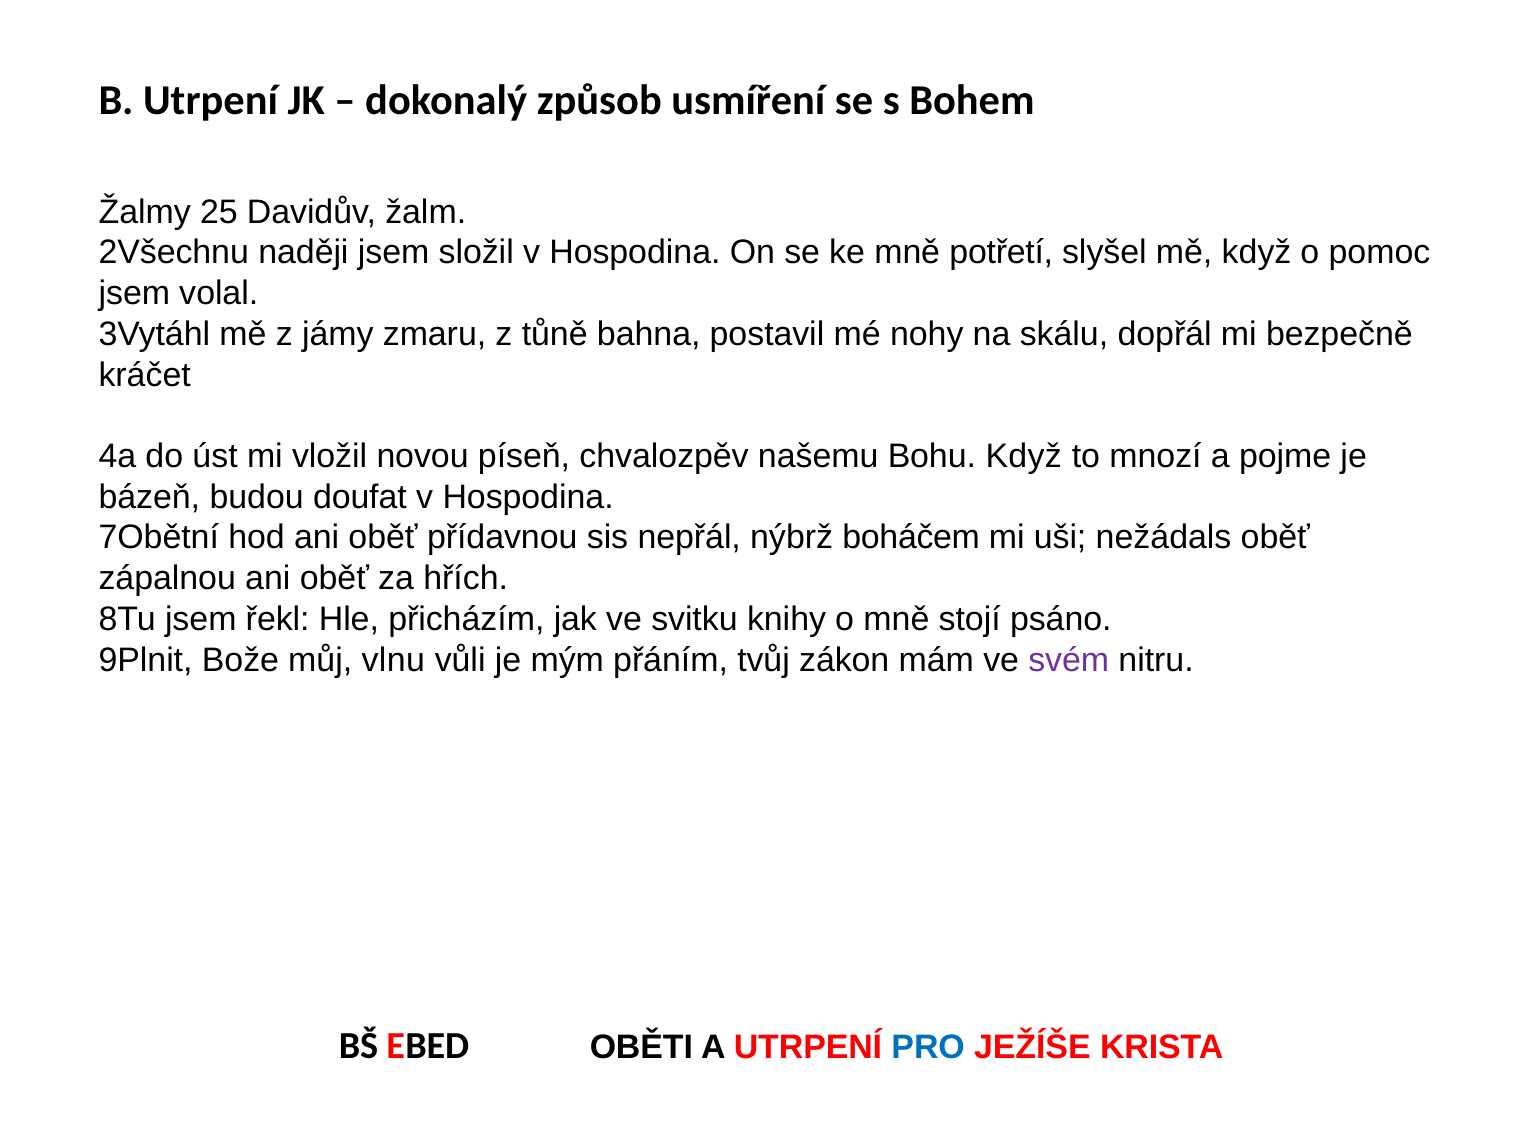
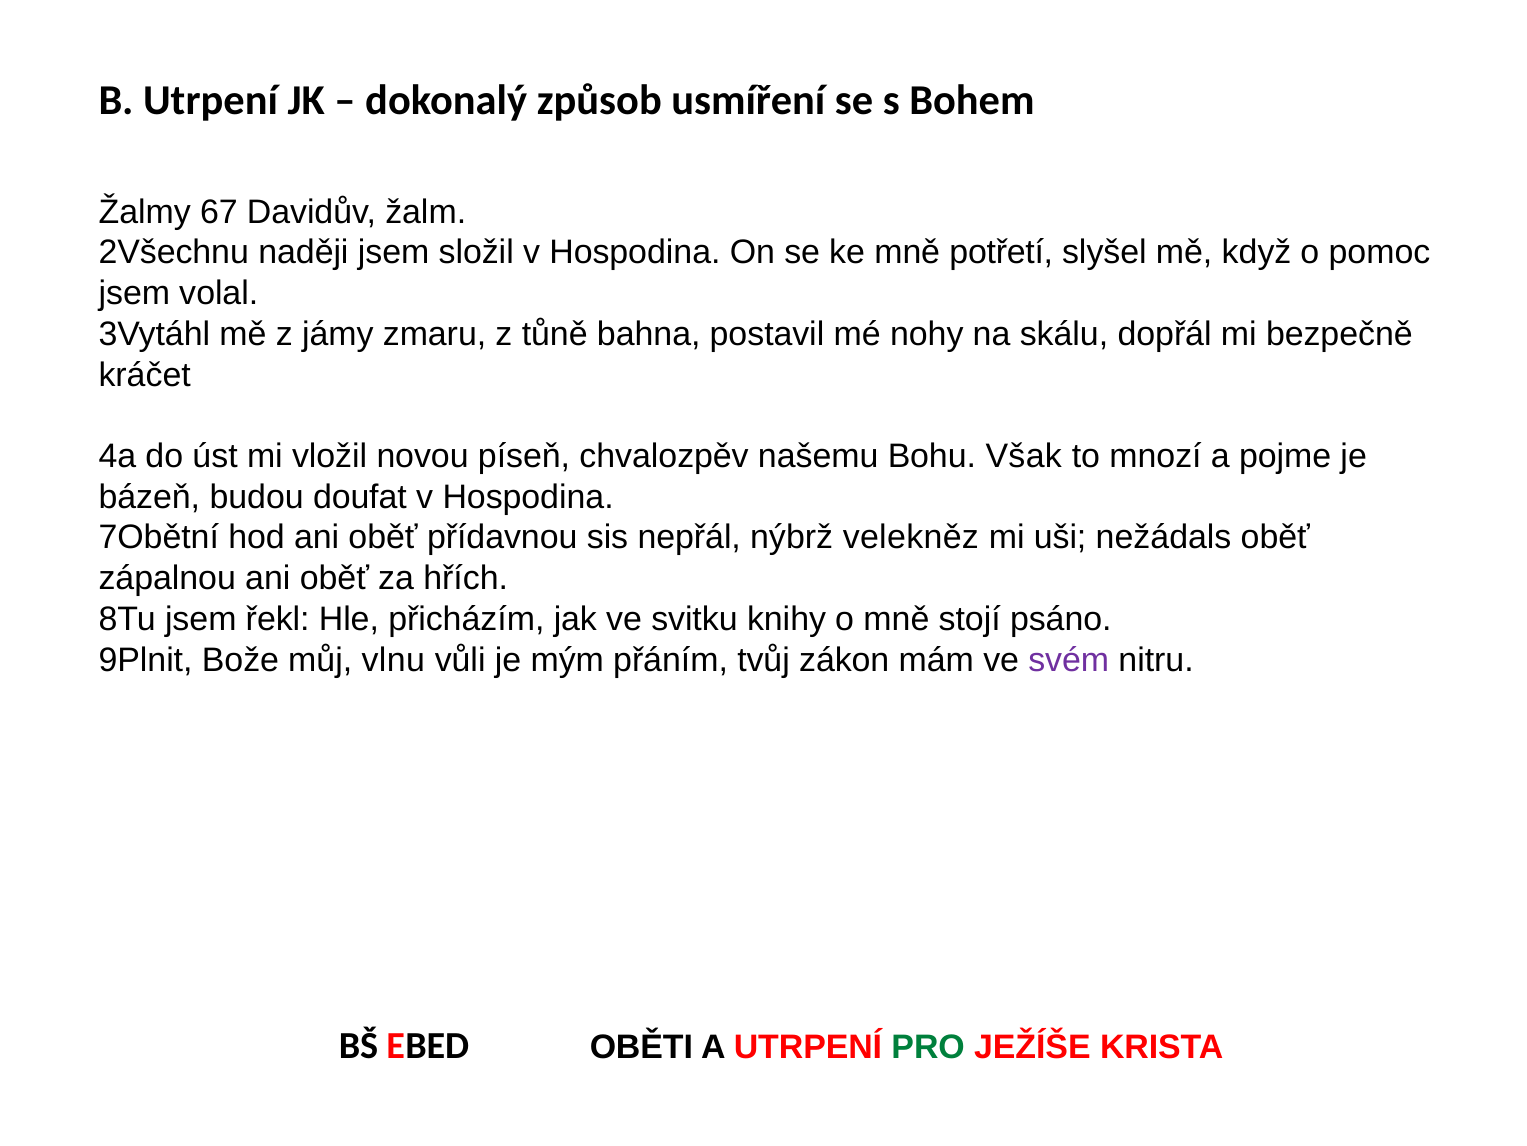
25: 25 -> 67
Bohu Když: Když -> Však
boháčem: boháčem -> velekněz
PRO colour: blue -> green
